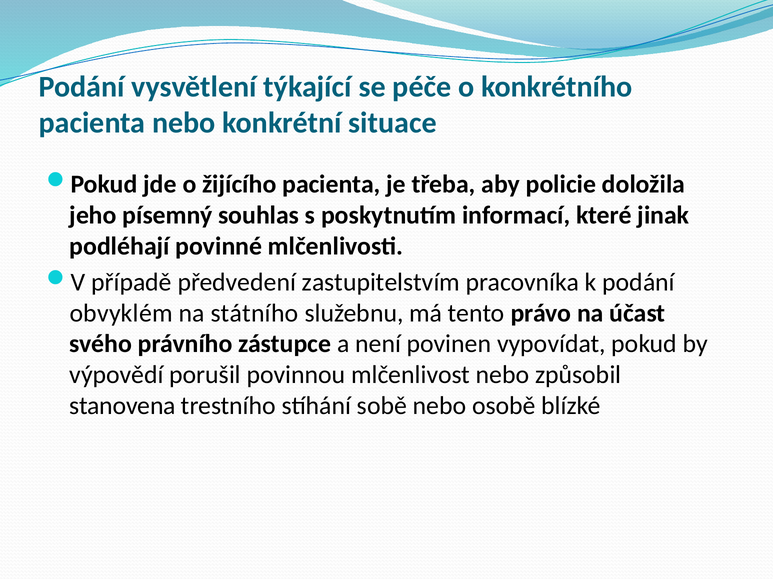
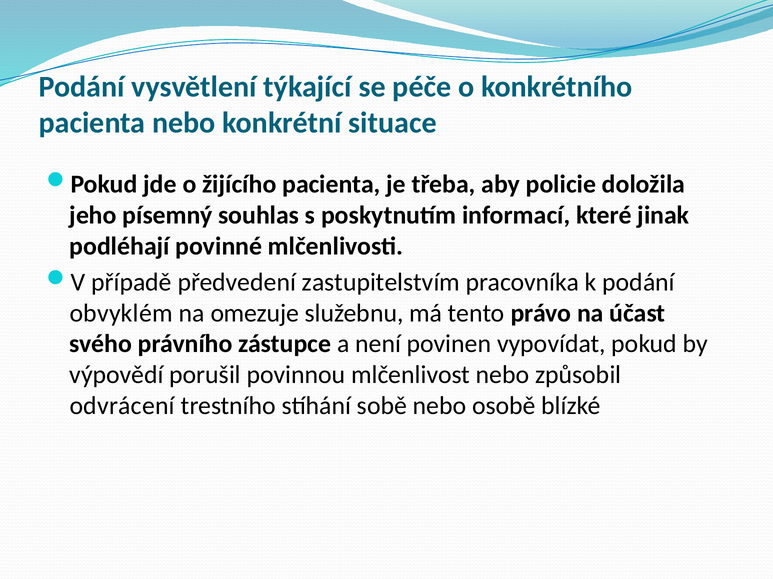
státního: státního -> omezuje
stanovena: stanovena -> odvrácení
